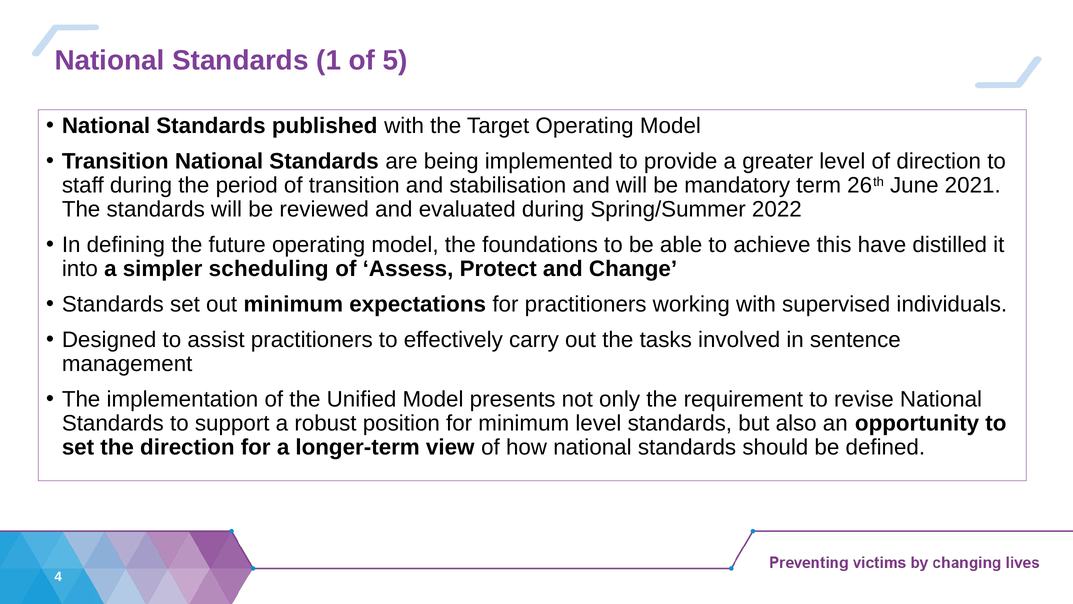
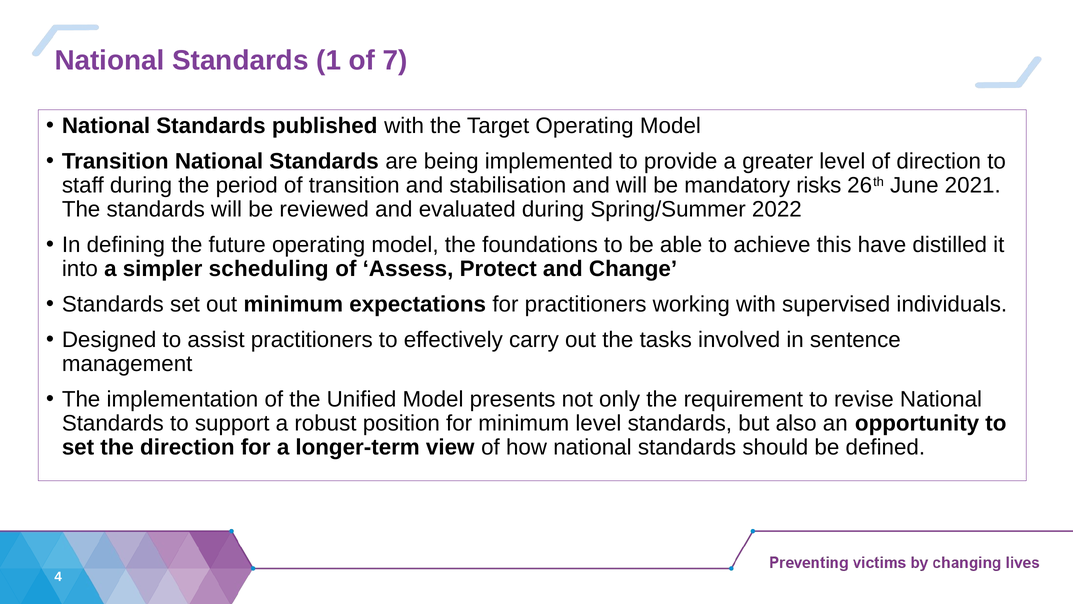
5: 5 -> 7
term: term -> risks
